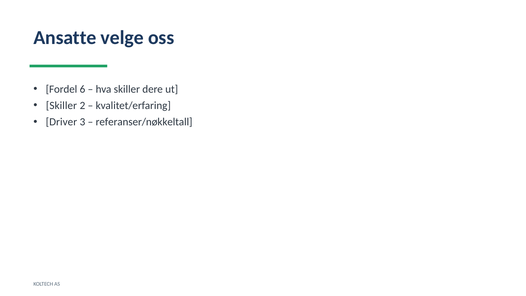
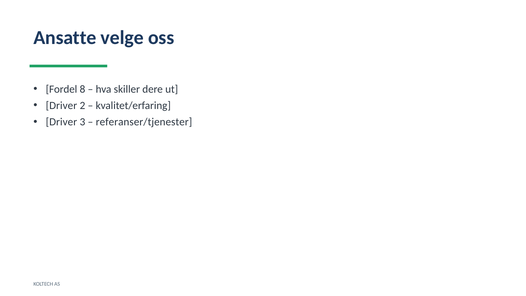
6: 6 -> 8
Skiller at (61, 106): Skiller -> Driver
referanser/nøkkeltall: referanser/nøkkeltall -> referanser/tjenester
